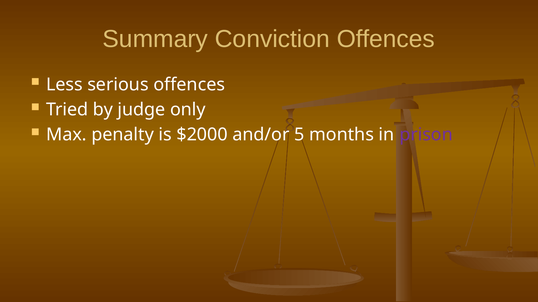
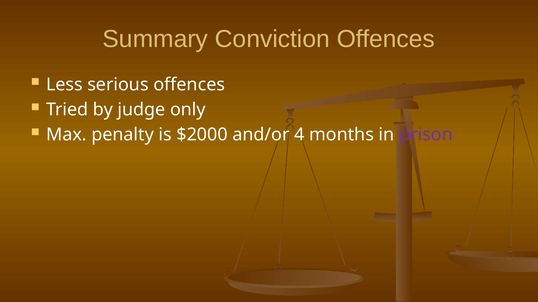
5: 5 -> 4
